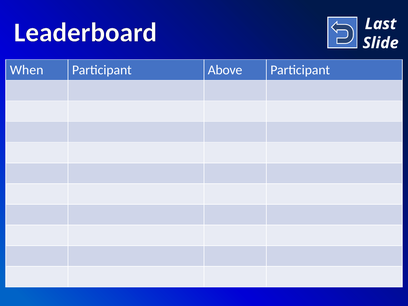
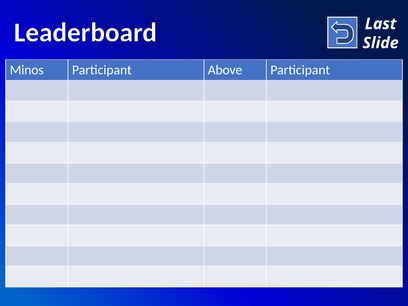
When: When -> Minos
